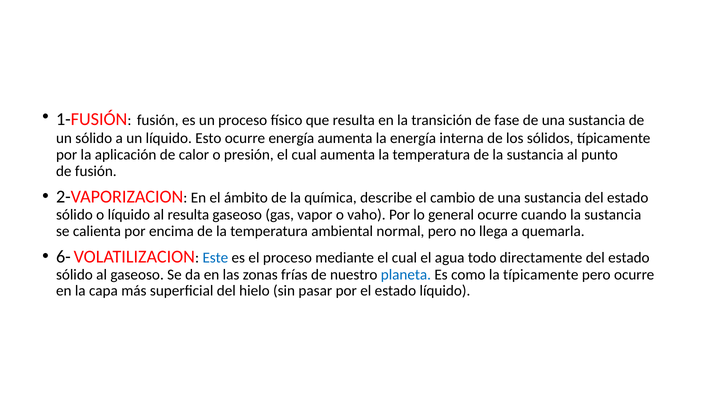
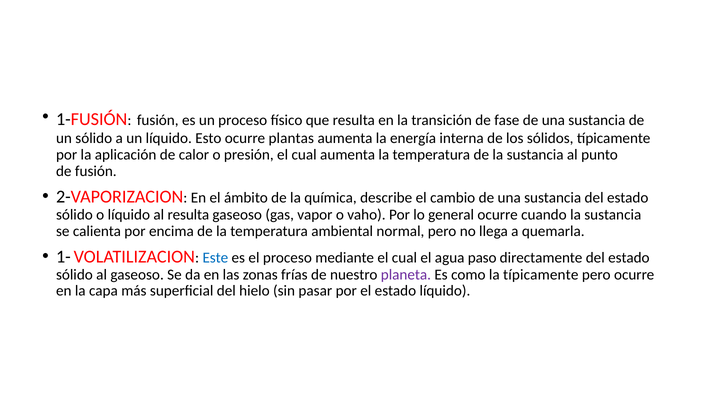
ocurre energía: energía -> plantas
6-: 6- -> 1-
todo: todo -> paso
planeta colour: blue -> purple
